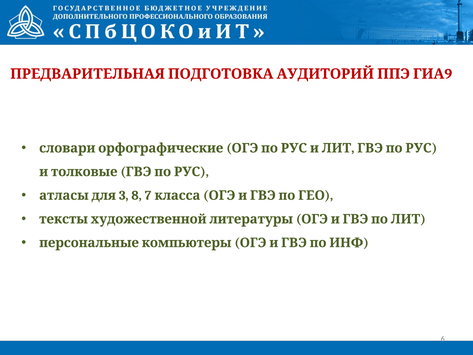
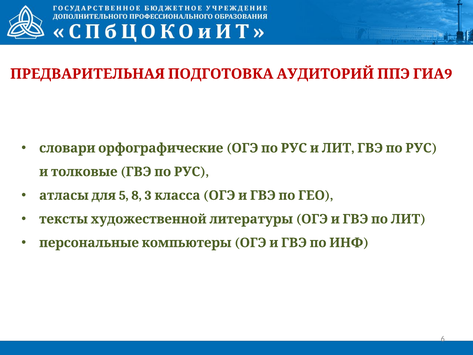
3: 3 -> 5
7: 7 -> 3
